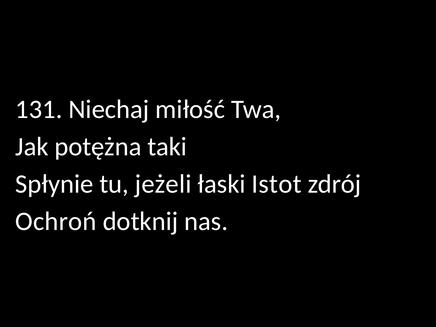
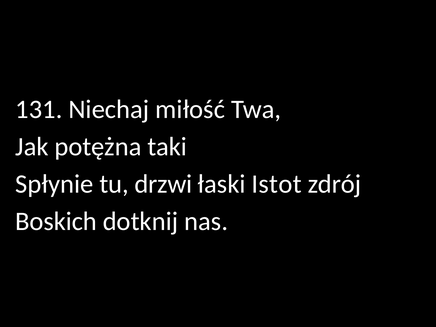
jeżeli: jeżeli -> drzwi
Ochroń: Ochroń -> Boskich
